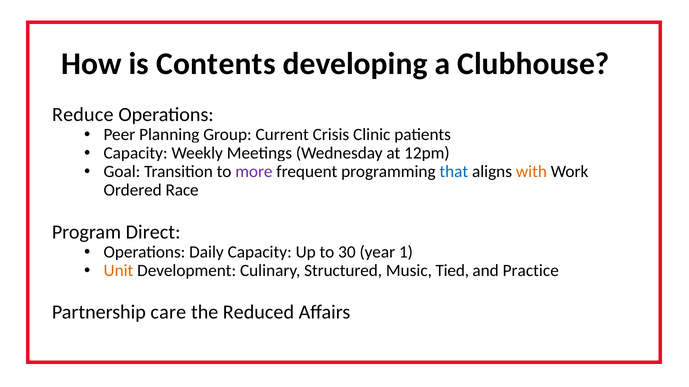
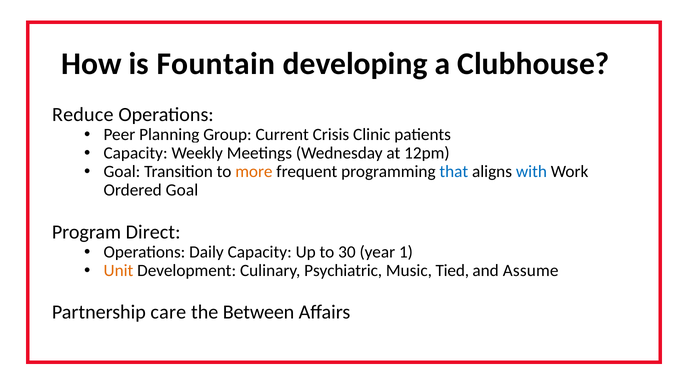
Contents: Contents -> Fountain
more colour: purple -> orange
with colour: orange -> blue
Ordered Race: Race -> Goal
Structured: Structured -> Psychiatric
Practice: Practice -> Assume
Reduced: Reduced -> Between
